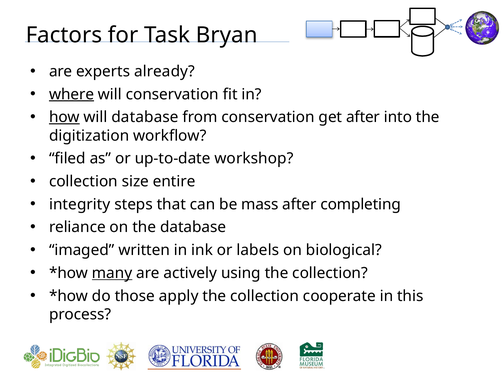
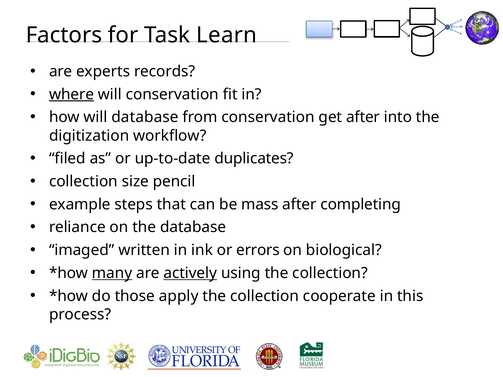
Bryan: Bryan -> Learn
already: already -> records
how underline: present -> none
workshop: workshop -> duplicates
entire: entire -> pencil
integrity: integrity -> example
labels: labels -> errors
actively underline: none -> present
